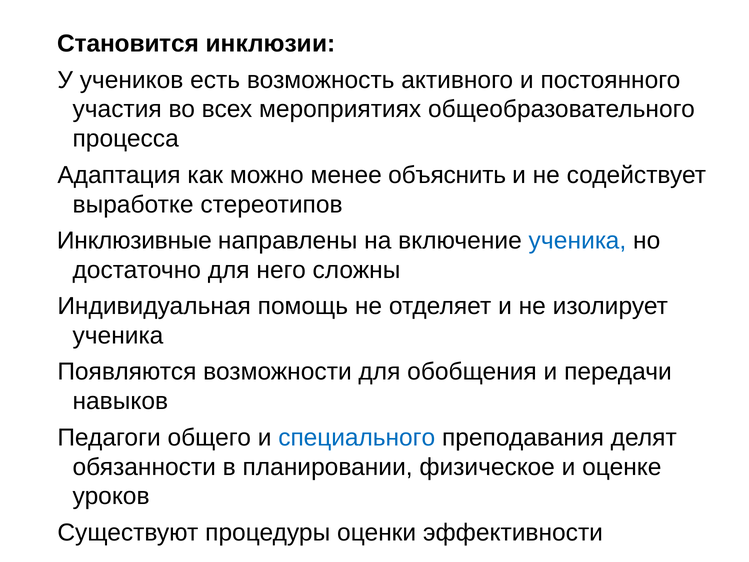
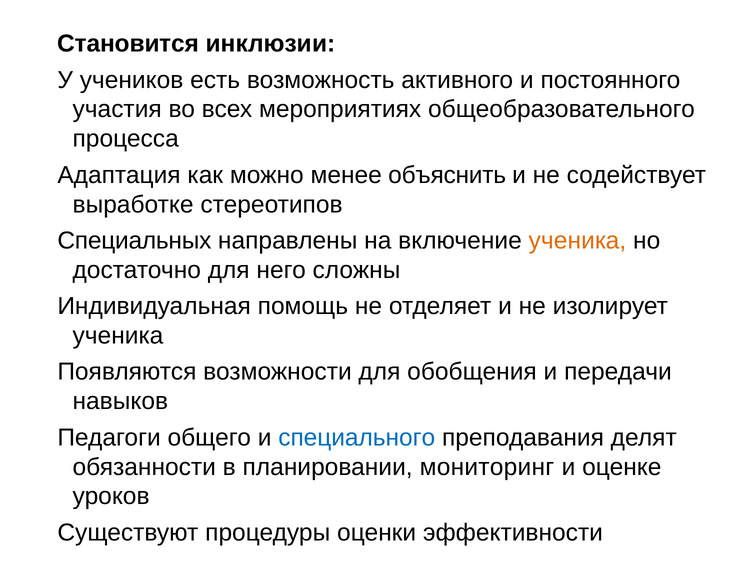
Инклюзивные: Инклюзивные -> Специальных
ученика at (577, 240) colour: blue -> orange
физическое: физическое -> мониторинг
